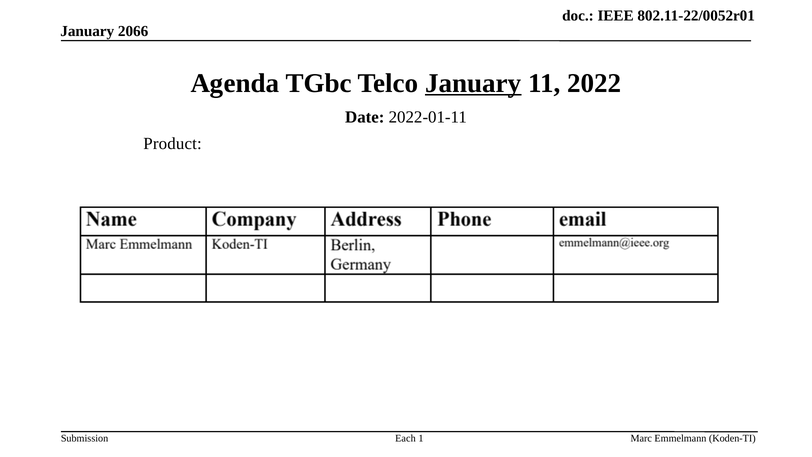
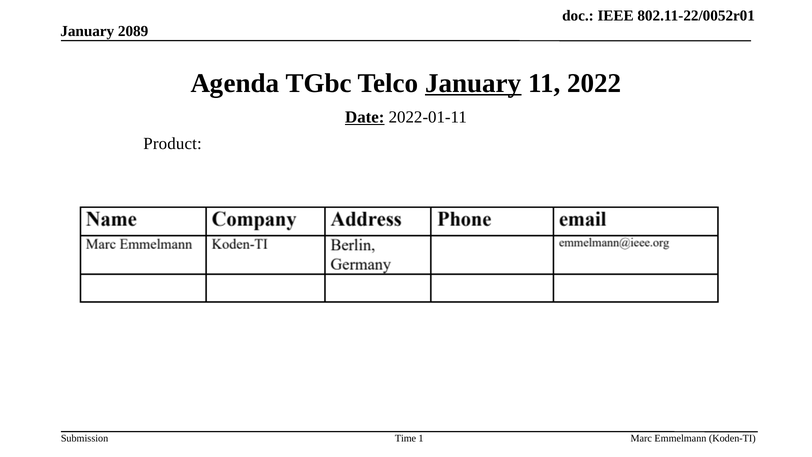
2066: 2066 -> 2089
Date underline: none -> present
Each: Each -> Time
